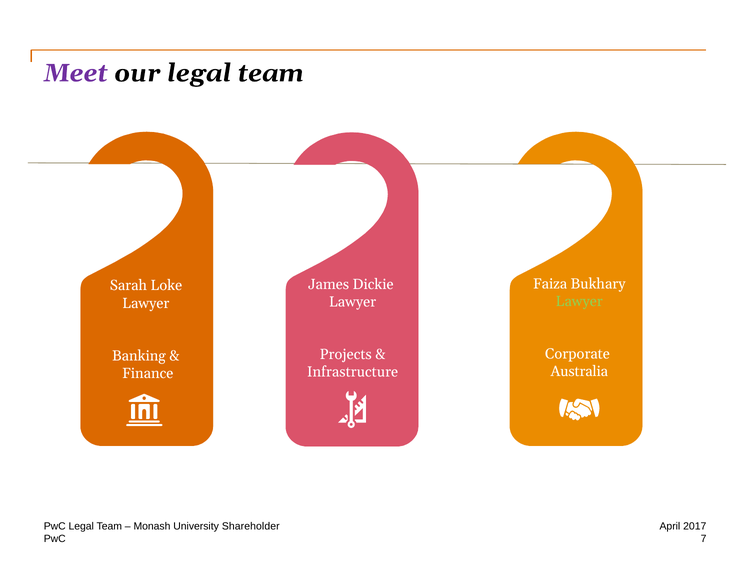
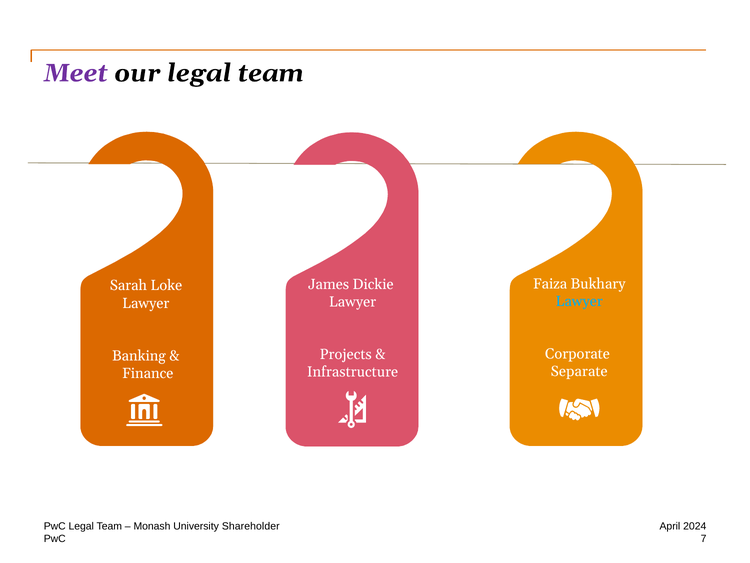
Lawyer at (579, 301) colour: light green -> light blue
Australia: Australia -> Separate
2017: 2017 -> 2024
